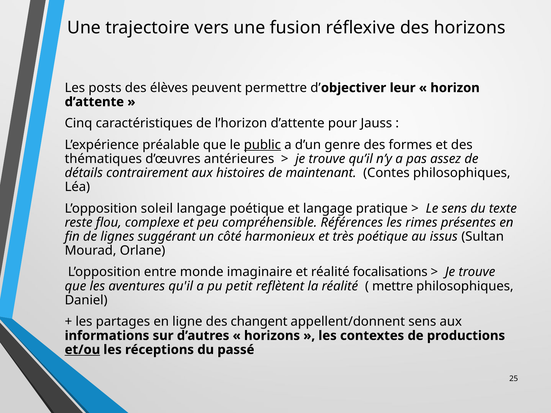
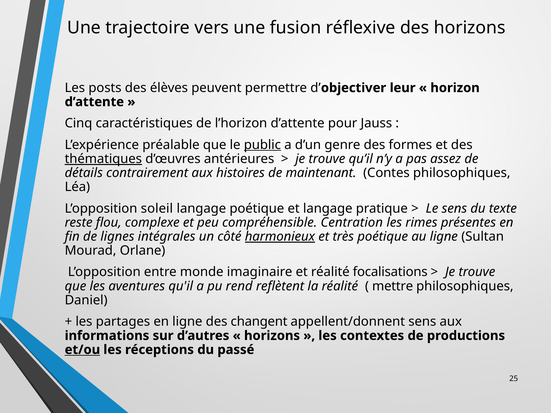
thématiques underline: none -> present
Références: Références -> Centration
suggérant: suggérant -> intégrales
harmonieux underline: none -> present
au issus: issus -> ligne
petit: petit -> rend
